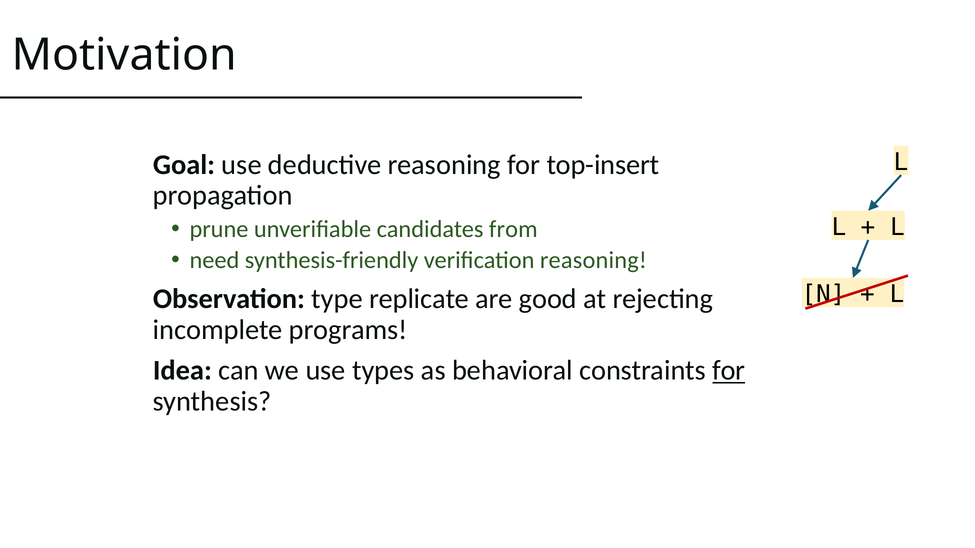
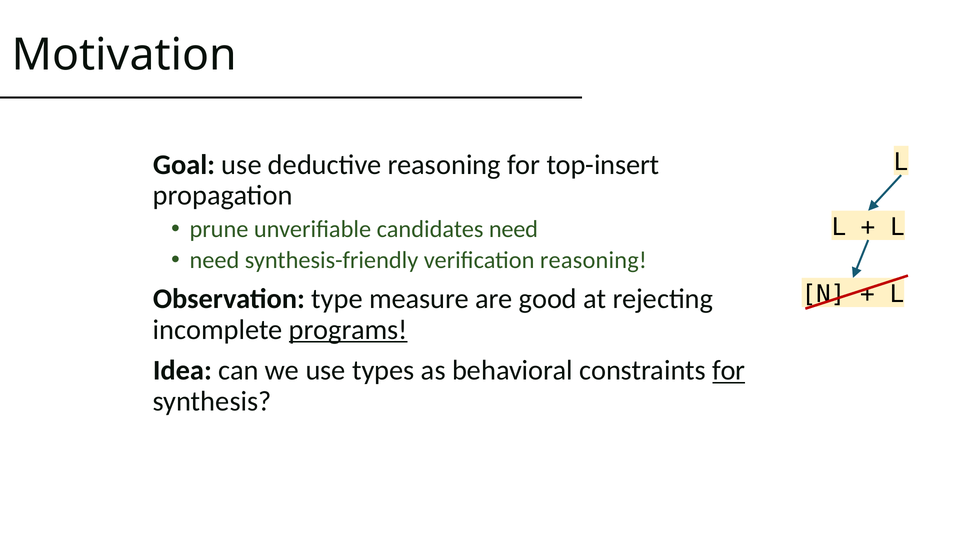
candidates from: from -> need
replicate: replicate -> measure
programs underline: none -> present
